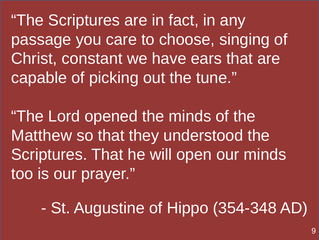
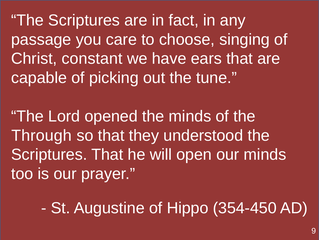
Matthew: Matthew -> Through
354-348: 354-348 -> 354-450
